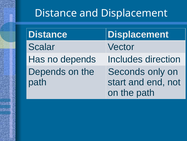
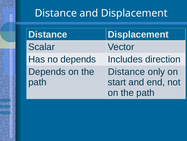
Seconds at (126, 71): Seconds -> Distance
